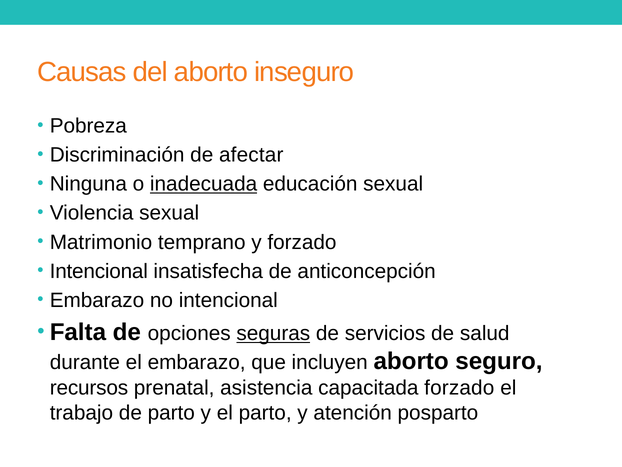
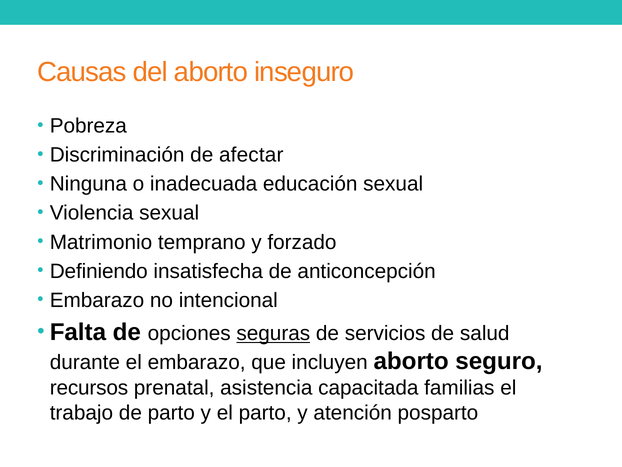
inadecuada underline: present -> none
Intencional at (99, 271): Intencional -> Definiendo
capacitada forzado: forzado -> familias
